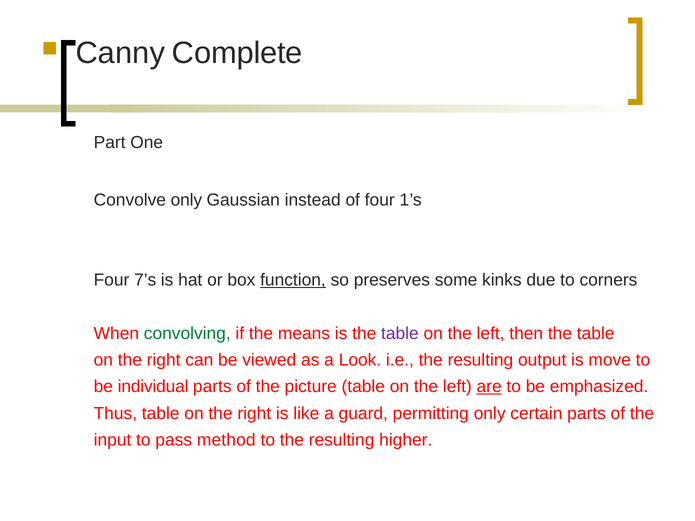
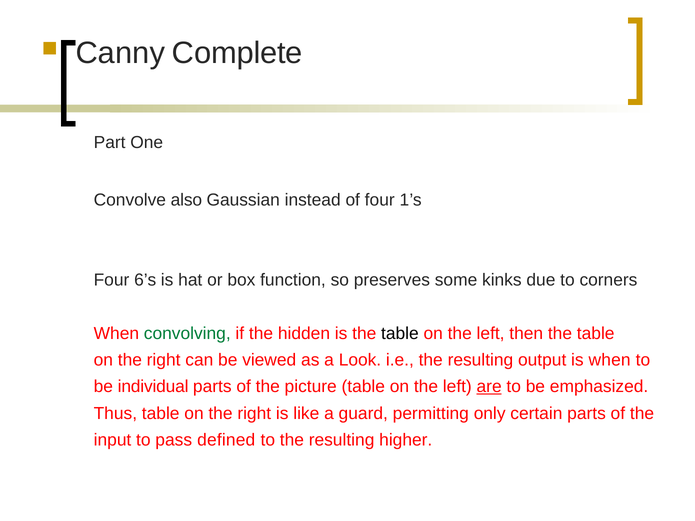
Convolve only: only -> also
7’s: 7’s -> 6’s
function underline: present -> none
means: means -> hidden
table at (400, 334) colour: purple -> black
is move: move -> when
method: method -> defined
